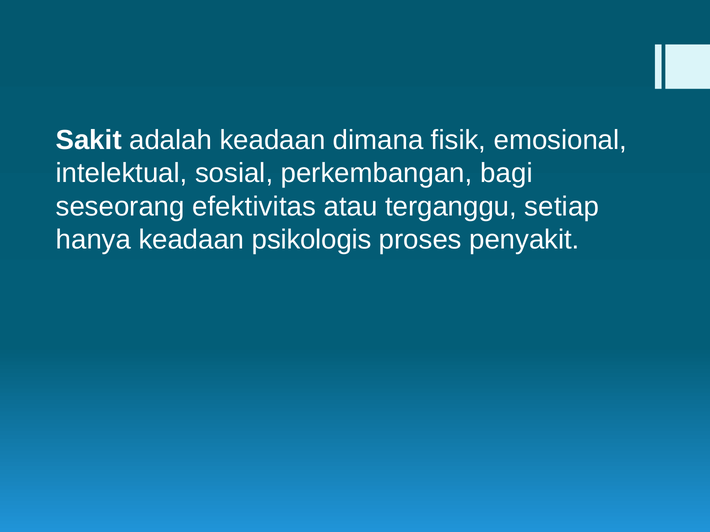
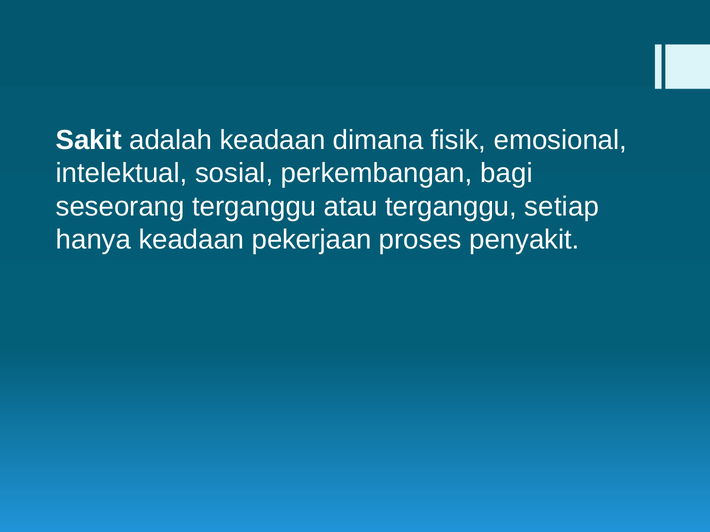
seseorang efektivitas: efektivitas -> terganggu
psikologis: psikologis -> pekerjaan
